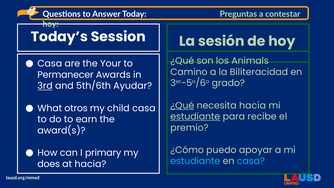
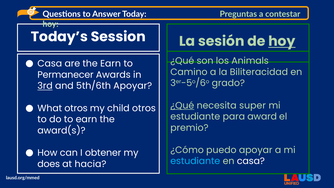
hoy at (282, 41) underline: none -> present
the Your: Your -> Earn
5th/6th Ayudar: Ayudar -> Apoyar
child casa: casa -> otros
necesita hacia: hacia -> super
estudiante at (195, 117) underline: present -> none
recibe: recibe -> award
primary: primary -> obtener
casa at (251, 161) colour: light blue -> white
